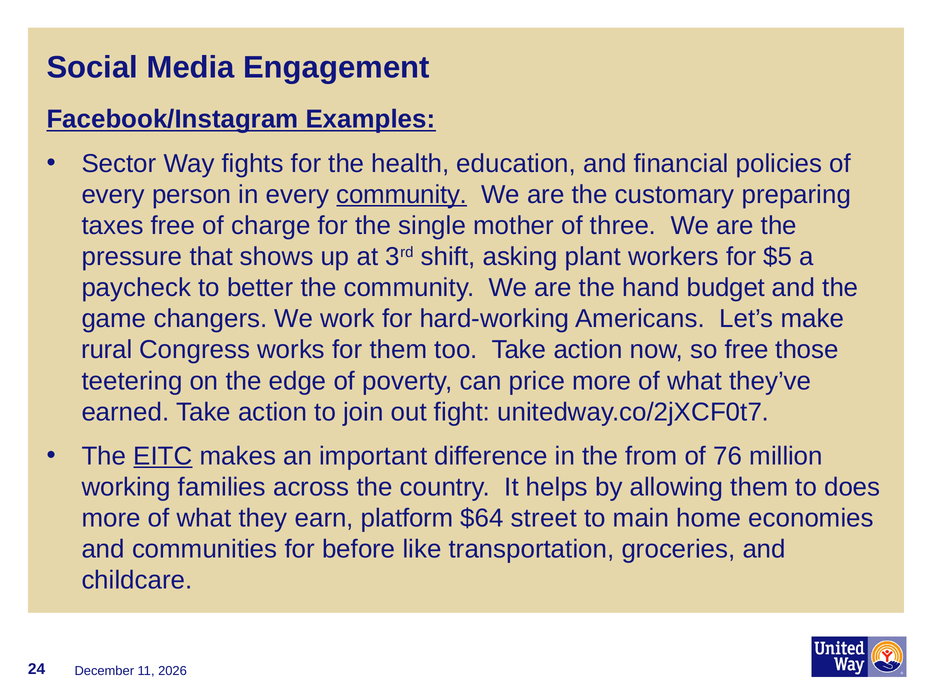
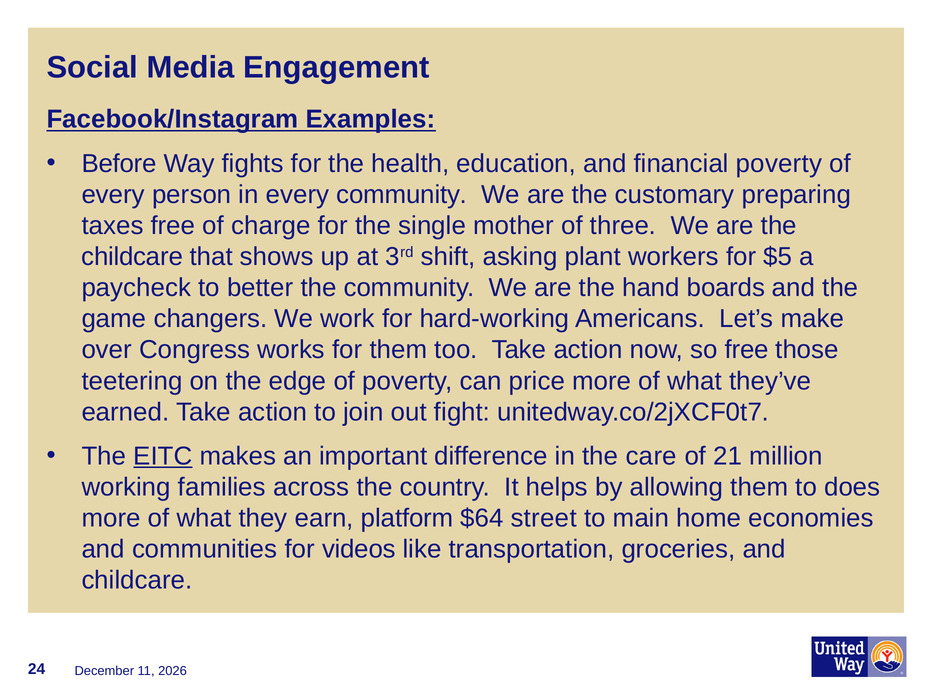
Sector: Sector -> Before
financial policies: policies -> poverty
community at (402, 195) underline: present -> none
pressure at (132, 257): pressure -> childcare
budget: budget -> boards
rural: rural -> over
from: from -> care
76: 76 -> 21
before: before -> videos
